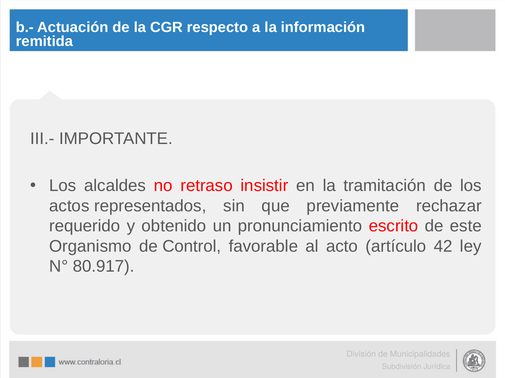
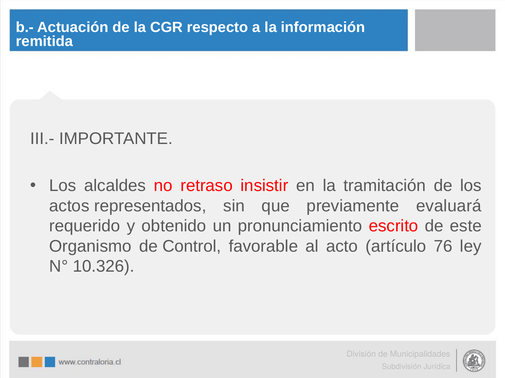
rechazar: rechazar -> evaluará
42: 42 -> 76
80.917: 80.917 -> 10.326
